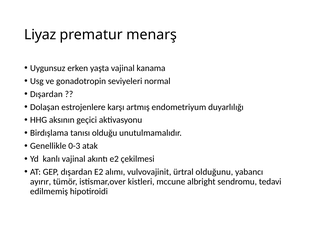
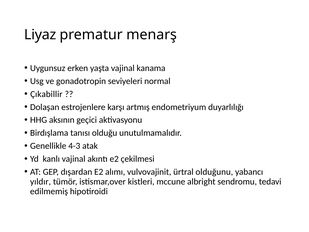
Dışardan at (46, 94): Dışardan -> Çıkabillir
0-3: 0-3 -> 4-3
ayırır: ayırır -> yıldır
